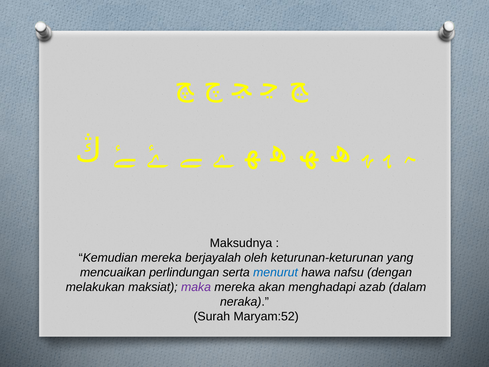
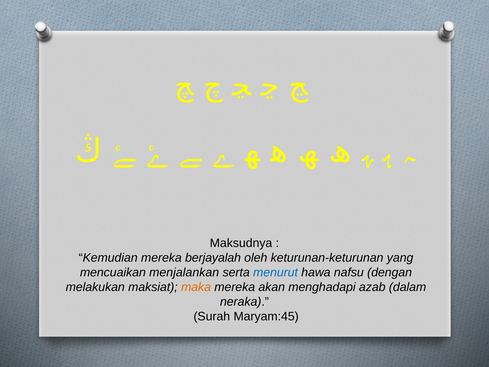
perlindungan: perlindungan -> menjalankan
maka colour: purple -> orange
Maryam:52: Maryam:52 -> Maryam:45
